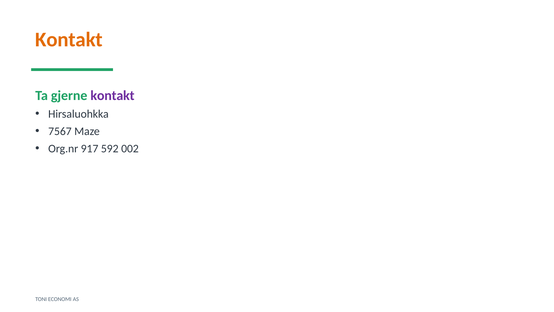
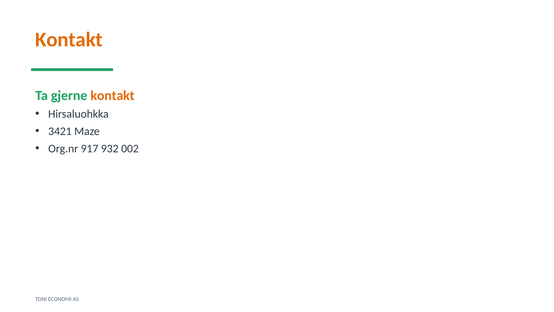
kontakt at (112, 95) colour: purple -> orange
7567: 7567 -> 3421
592: 592 -> 932
